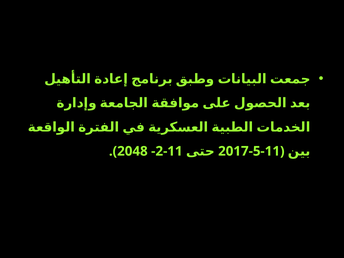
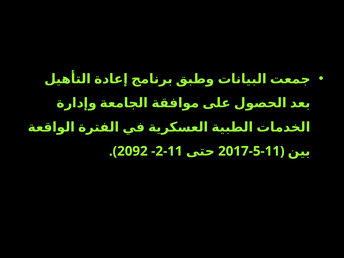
2048: 2048 -> 2092
